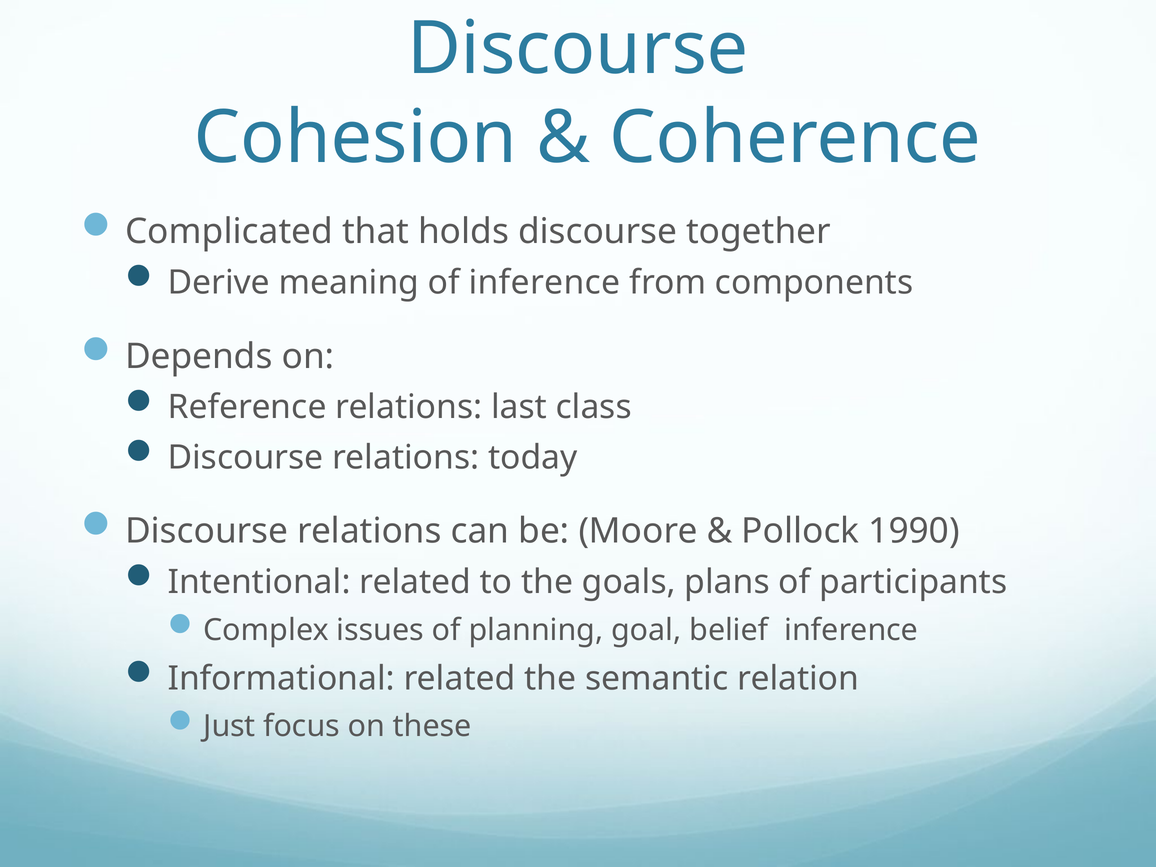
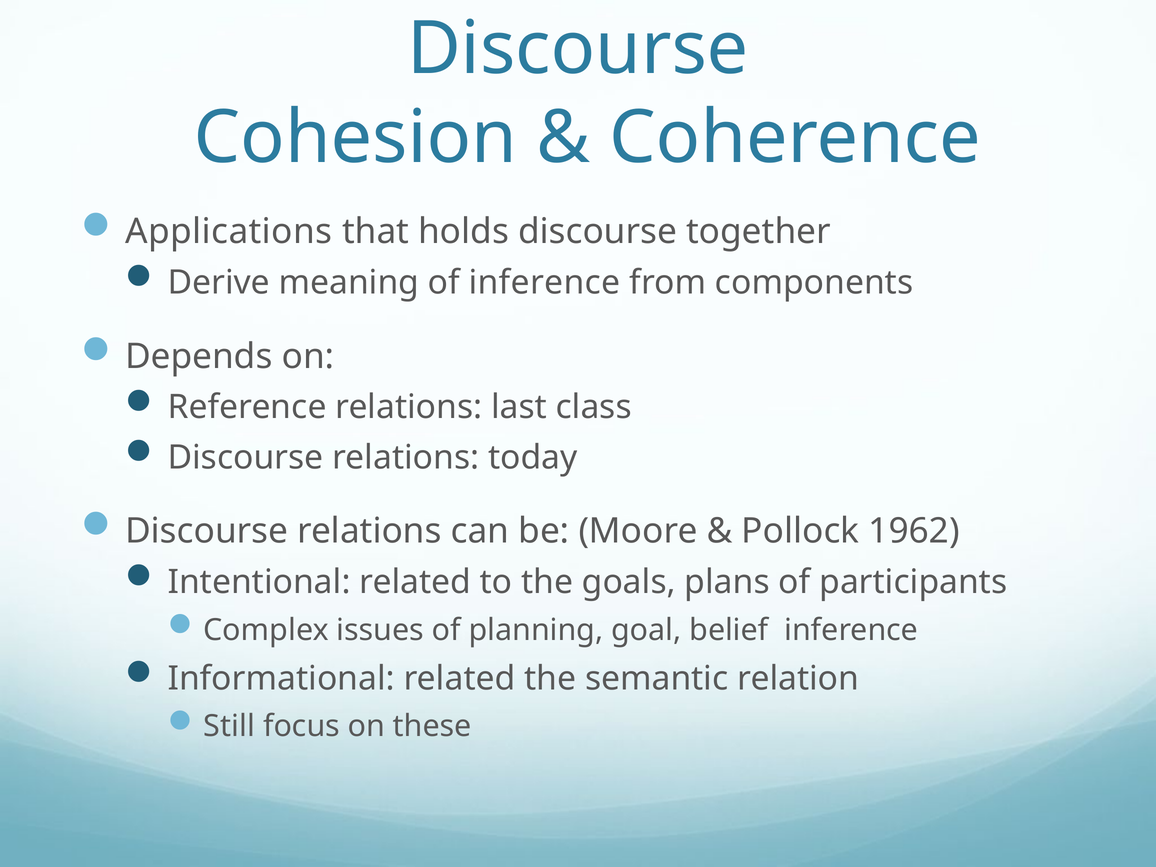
Complicated: Complicated -> Applications
1990: 1990 -> 1962
Just: Just -> Still
